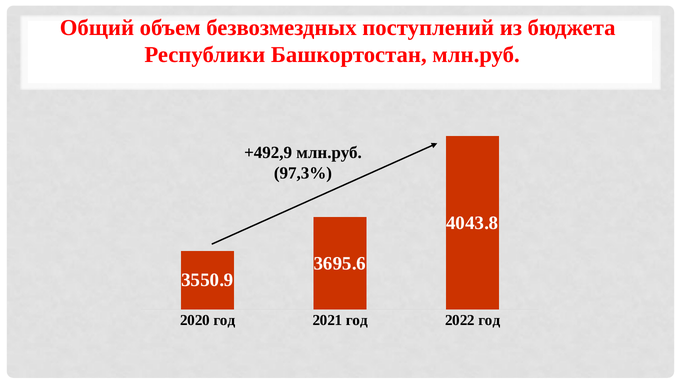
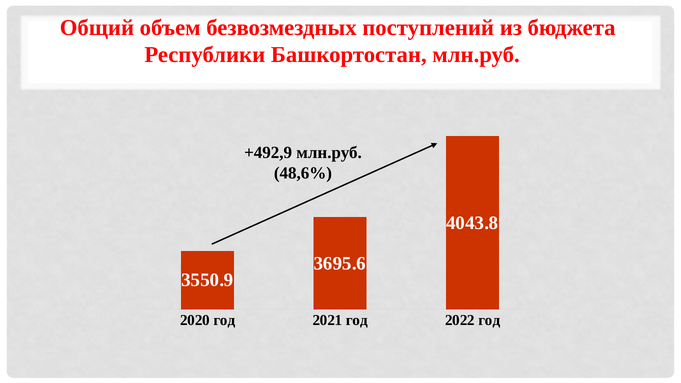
97,3%: 97,3% -> 48,6%
